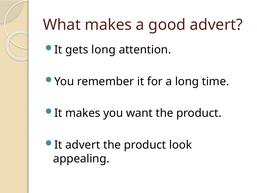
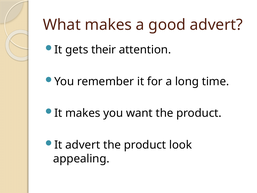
gets long: long -> their
